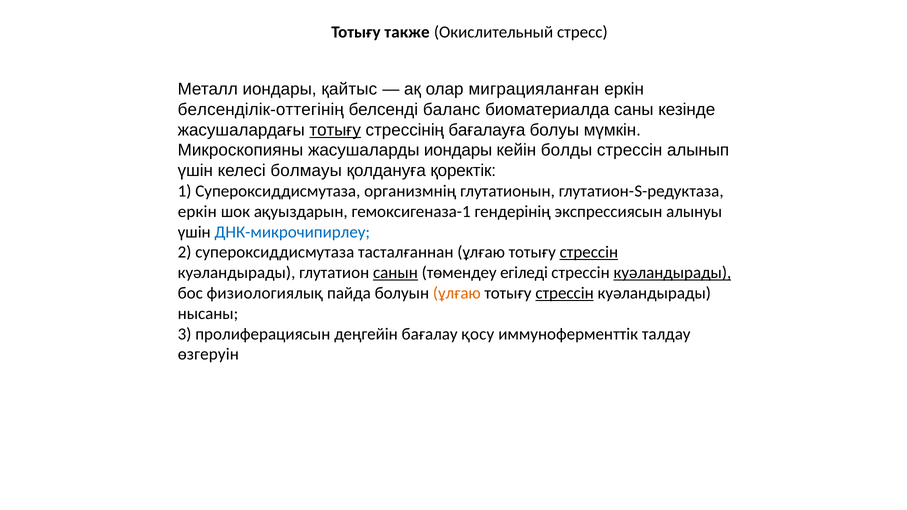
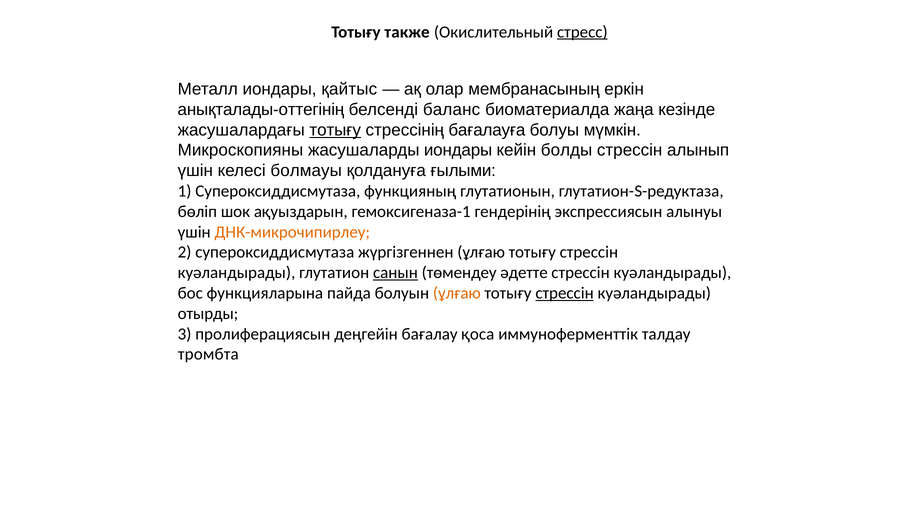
стресс underline: none -> present
миграцияланған: миграцияланған -> мембранасының
белсенділік-оттегінің: белсенділік-оттегінің -> анықталады-оттегінің
саны: саны -> жаңа
қоректік: қоректік -> ғылыми
организмнің: организмнің -> функцияның
еркін at (197, 212): еркін -> бөліп
ДНК-микрочипирлеу colour: blue -> orange
тасталғаннан: тасталғаннан -> жүргізгеннен
стрессін at (589, 252) underline: present -> none
егіледі: егіледі -> әдетте
куәландырады at (672, 273) underline: present -> none
физиологиялық: физиологиялық -> функцияларына
нысаны: нысаны -> отырды
қосу: қосу -> қоса
өзгеруін: өзгеруін -> тромбта
